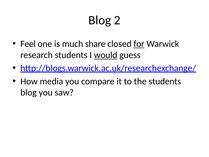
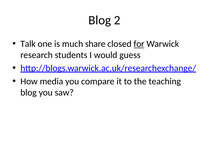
Feel: Feel -> Talk
would underline: present -> none
the students: students -> teaching
